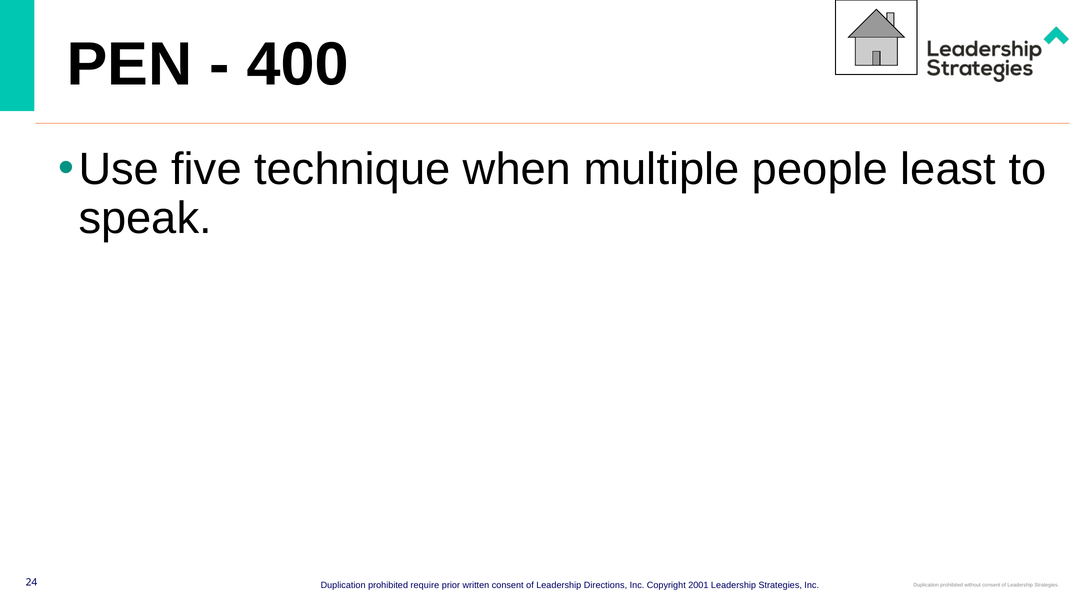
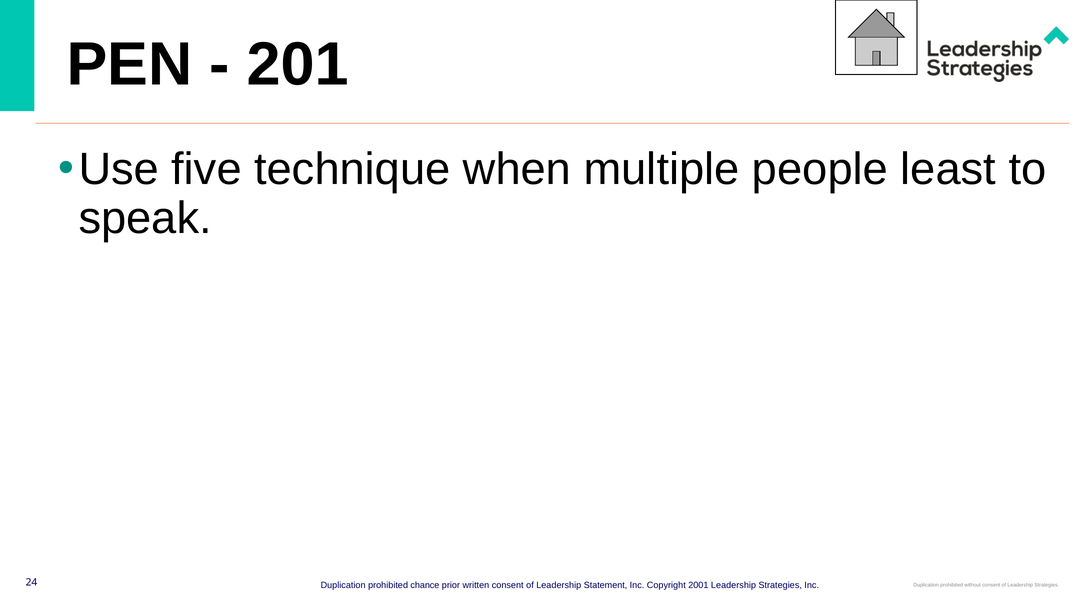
400: 400 -> 201
require: require -> chance
Directions: Directions -> Statement
